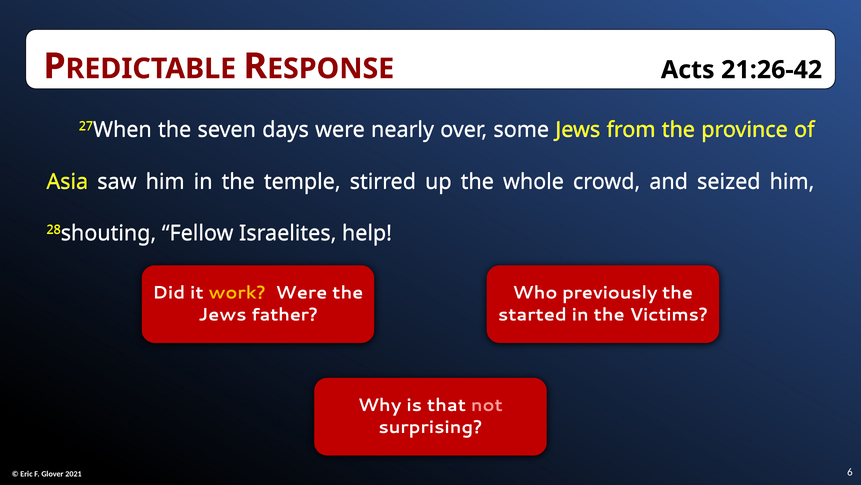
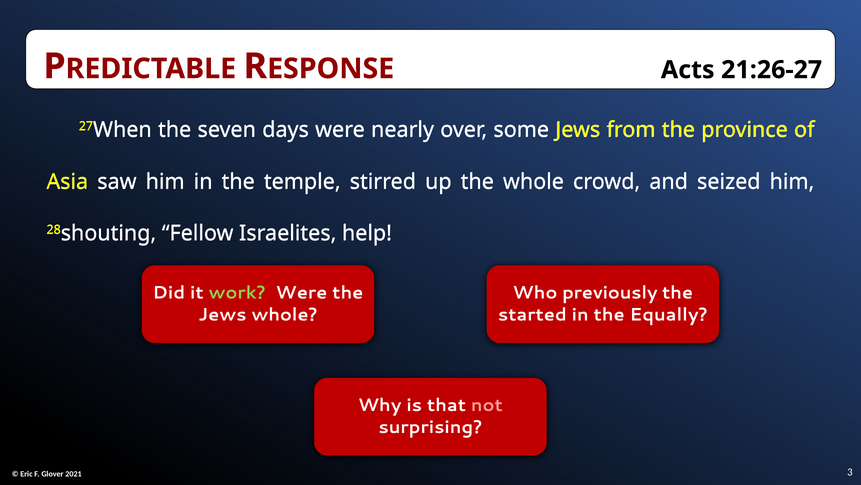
21:26-42: 21:26-42 -> 21:26-27
work colour: yellow -> light green
Jews father: father -> whole
Victims: Victims -> Equally
6: 6 -> 3
